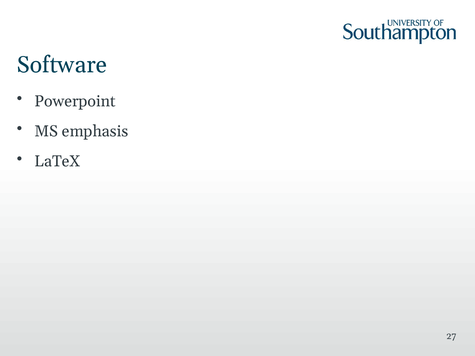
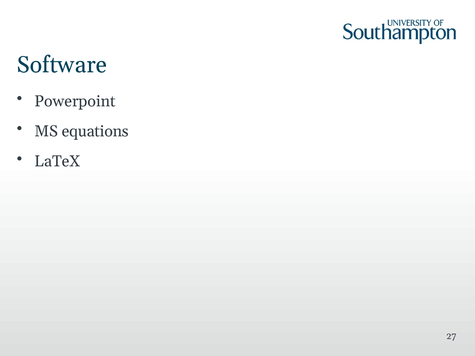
emphasis: emphasis -> equations
